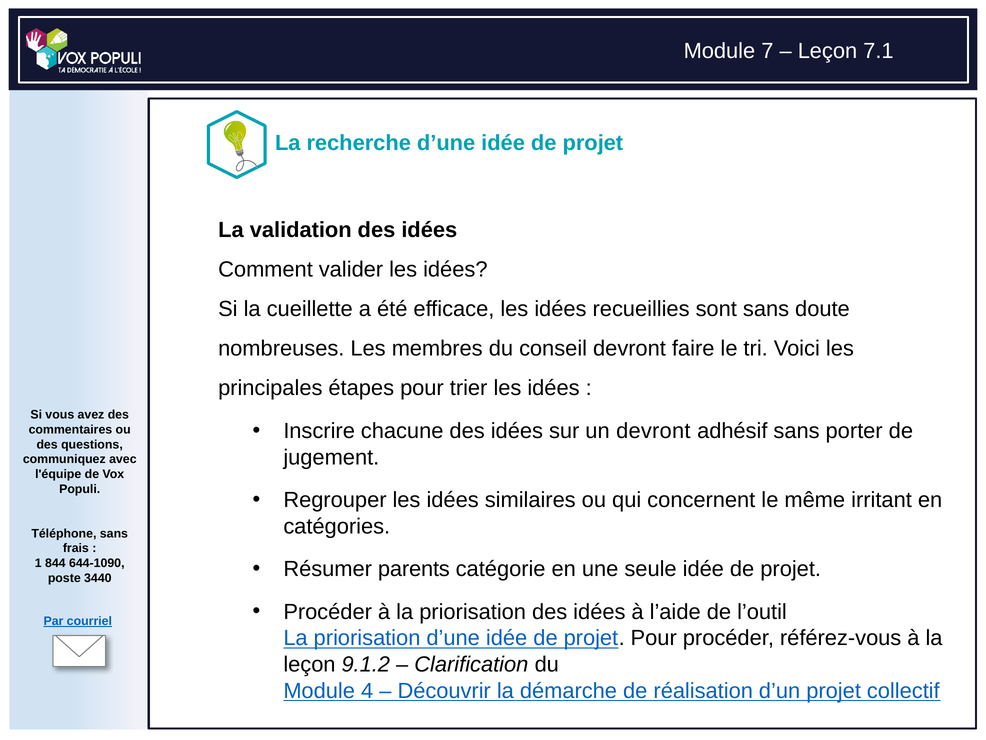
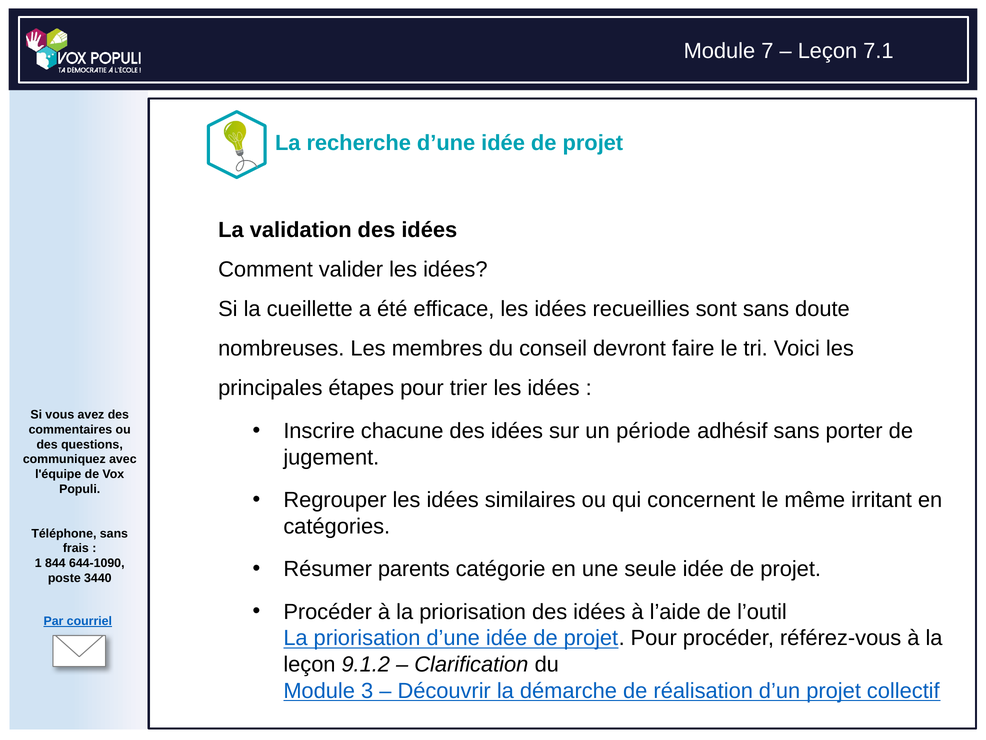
un devront: devront -> période
4: 4 -> 3
